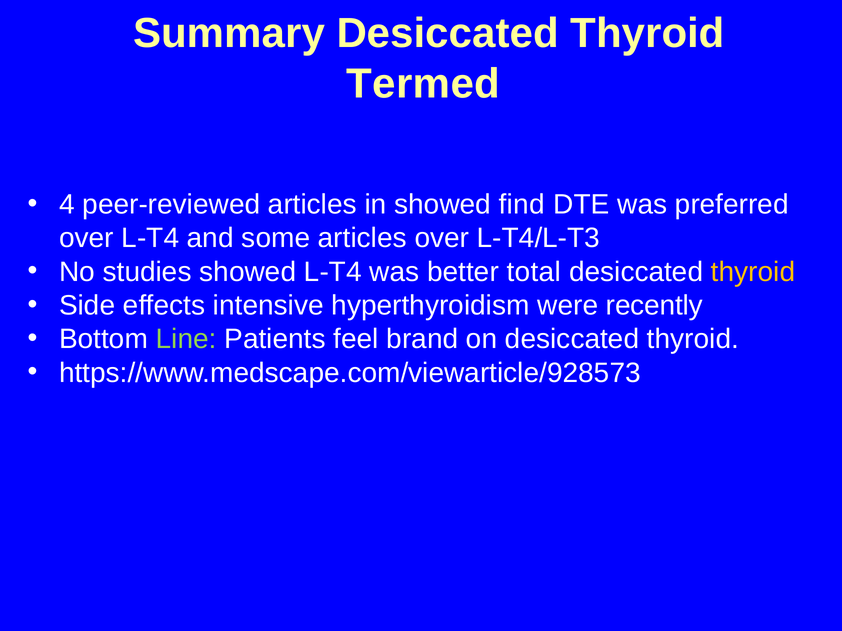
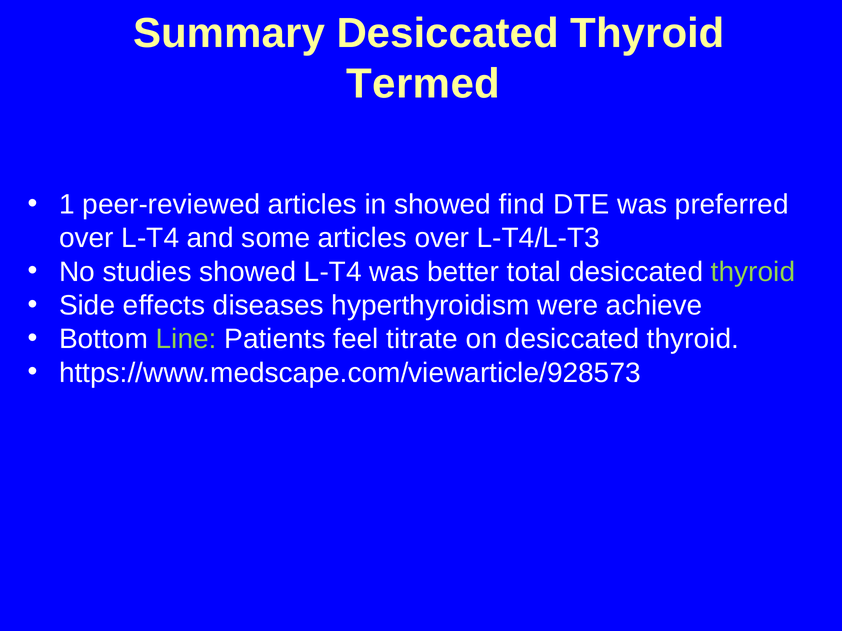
4: 4 -> 1
thyroid at (753, 272) colour: yellow -> light green
intensive: intensive -> diseases
recently: recently -> achieve
brand: brand -> titrate
